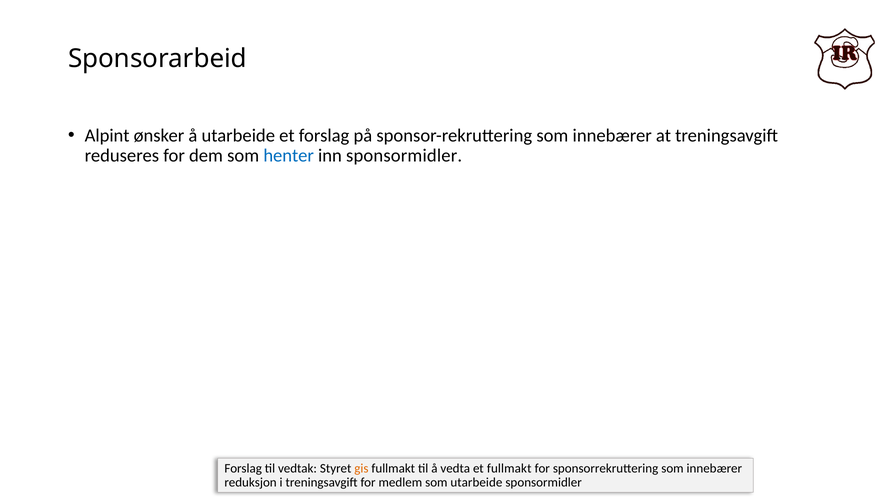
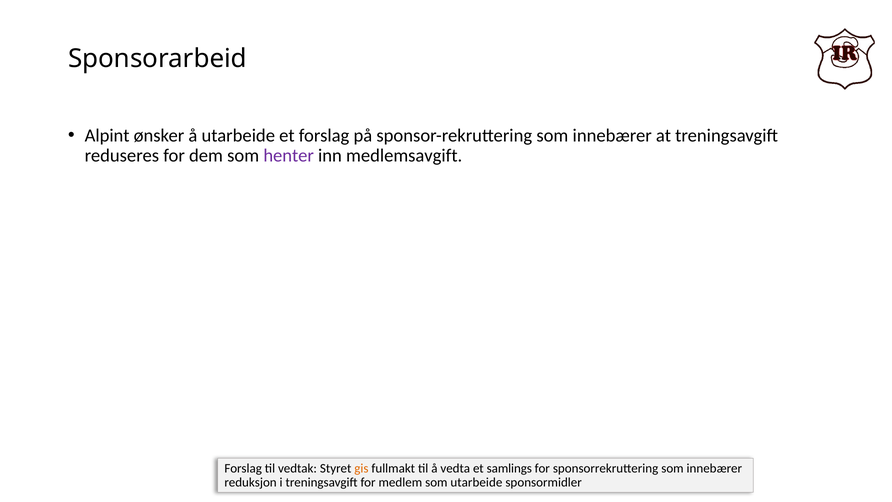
henter colour: blue -> purple
inn sponsormidler: sponsormidler -> medlemsavgift
et fullmakt: fullmakt -> samlings
